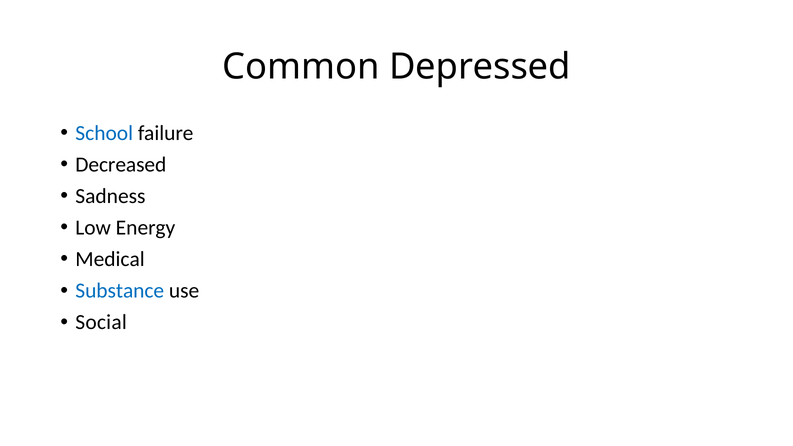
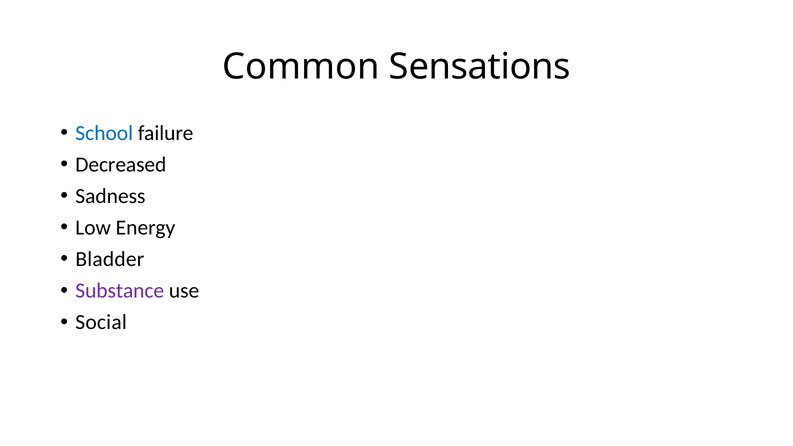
Depressed: Depressed -> Sensations
Medical: Medical -> Bladder
Substance colour: blue -> purple
